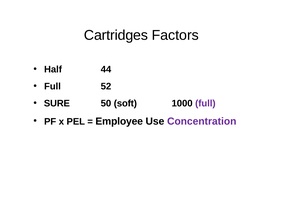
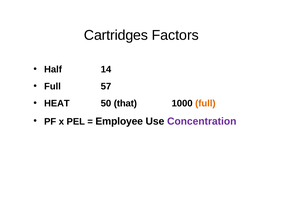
44: 44 -> 14
52: 52 -> 57
SURE: SURE -> HEAT
soft: soft -> that
full at (205, 103) colour: purple -> orange
